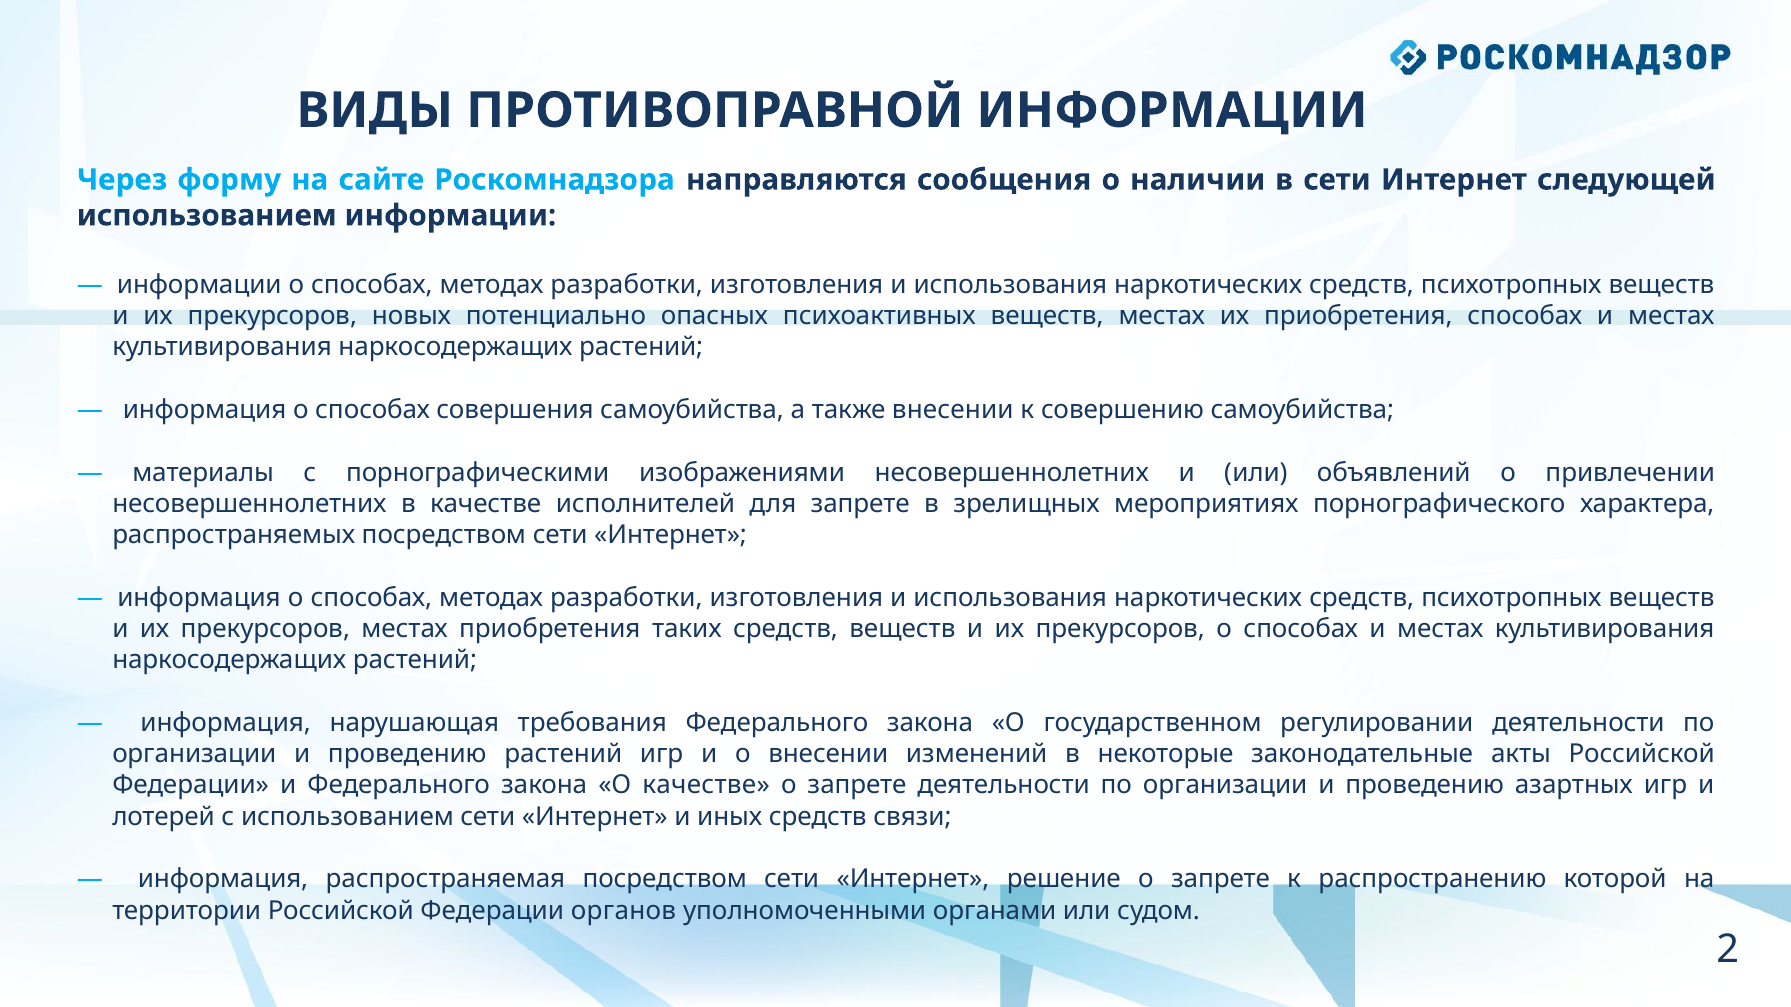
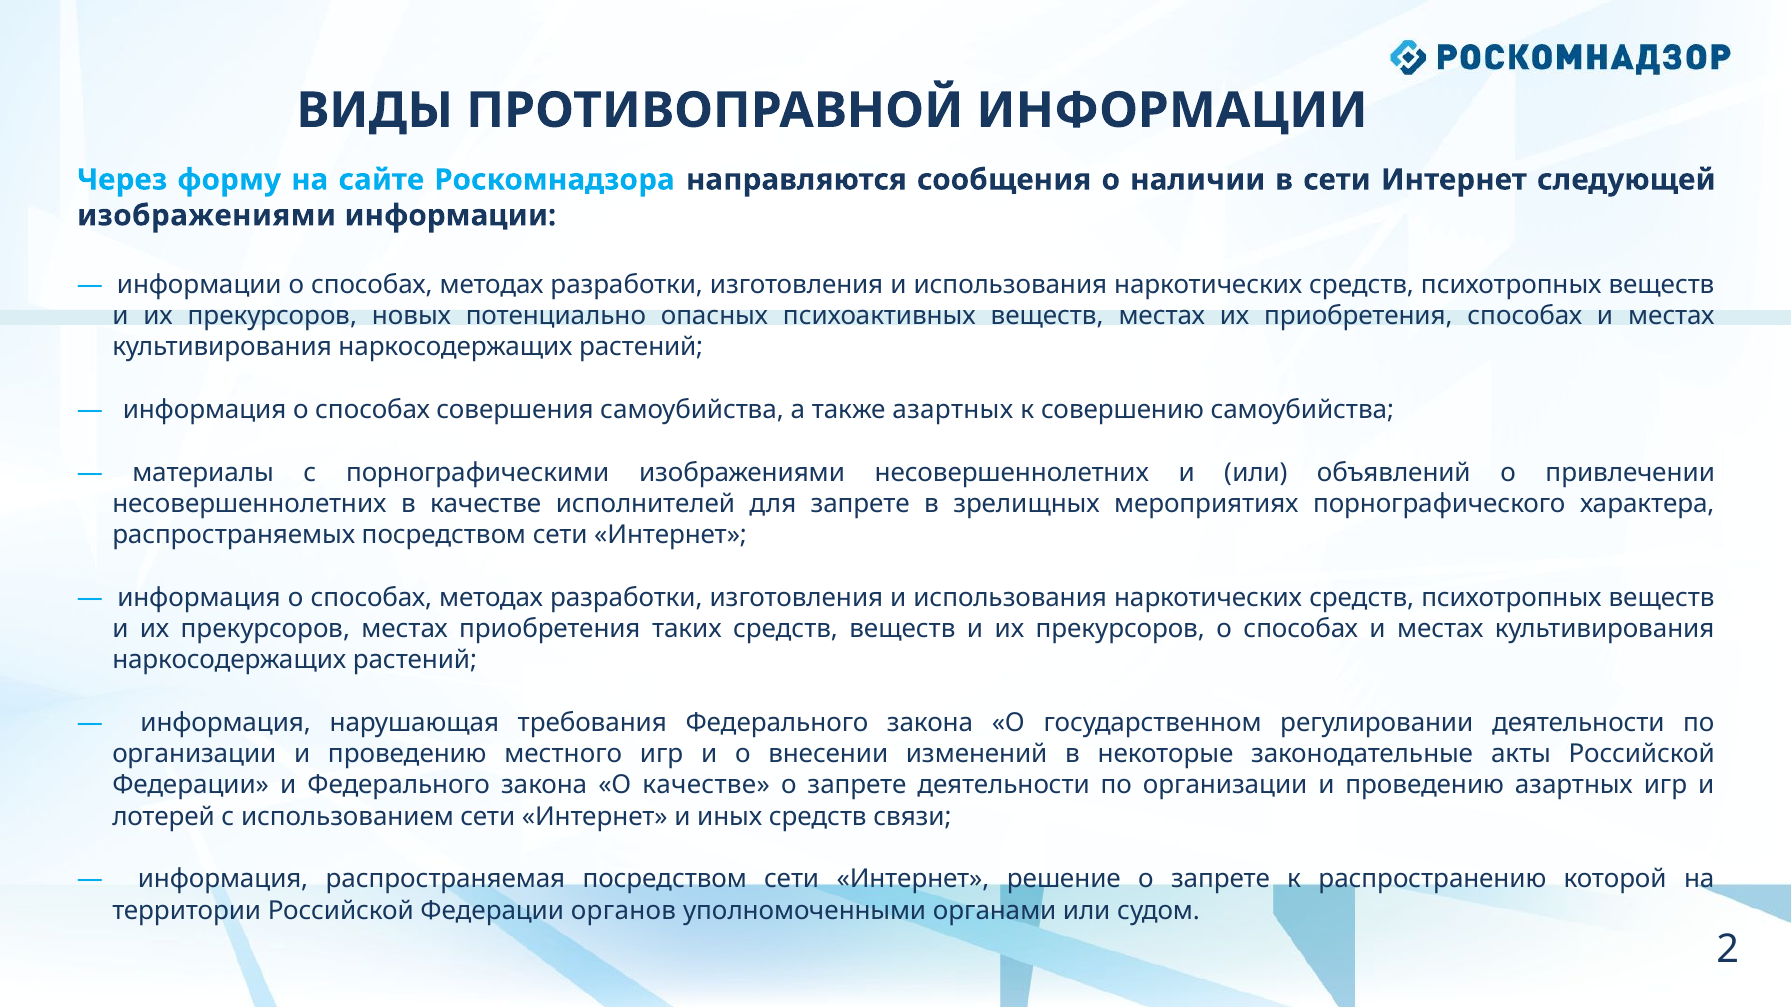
использованием at (207, 216): использованием -> изображениями
также внесении: внесении -> азартных
проведению растений: растений -> местного
